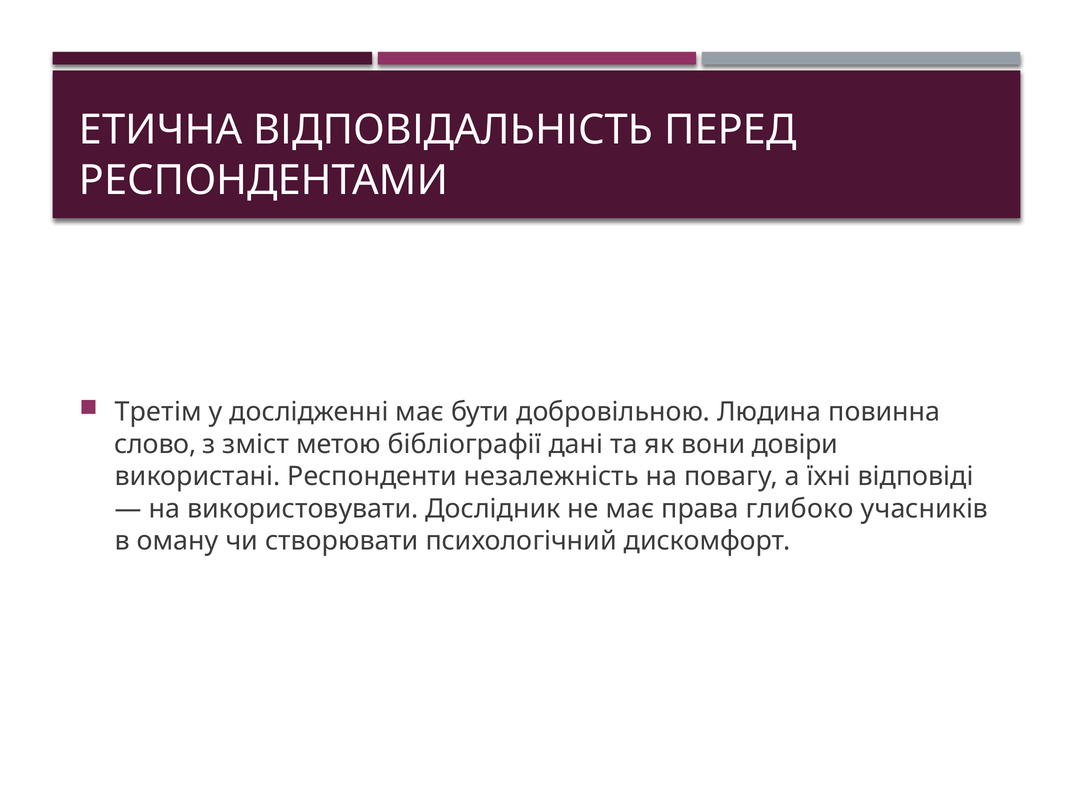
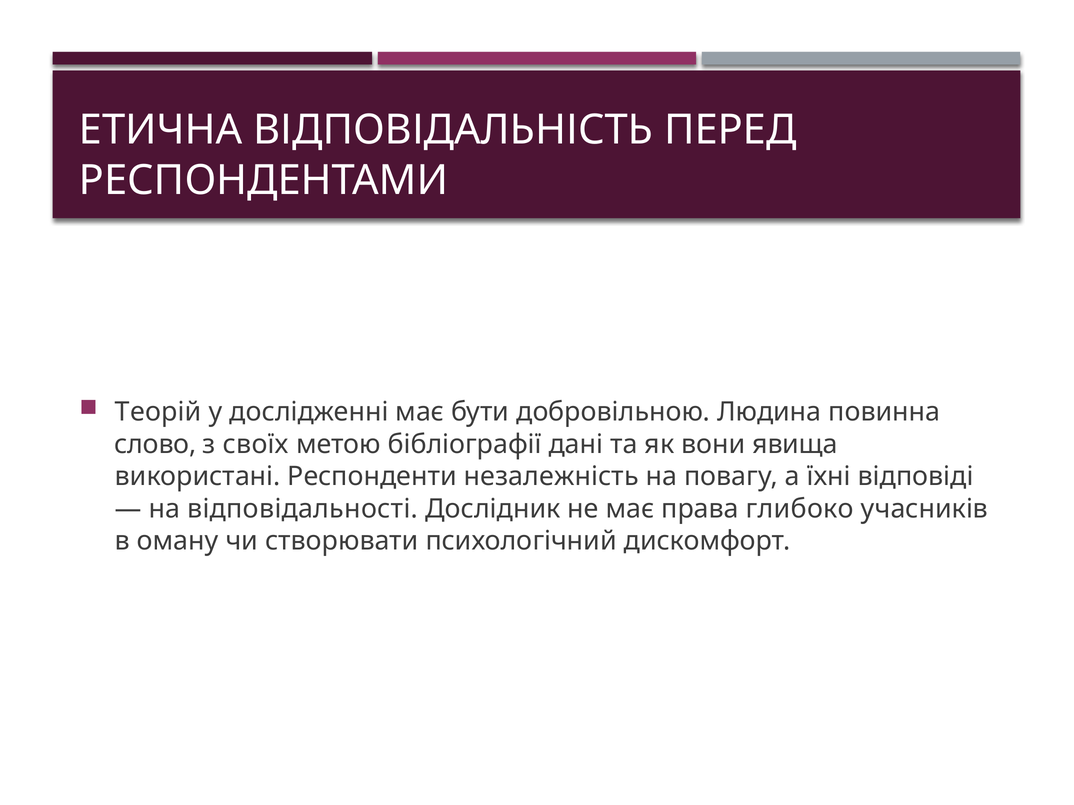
Третім: Третім -> Теорій
зміст: зміст -> своїх
довіри: довіри -> явища
використовувати: використовувати -> відповідальності
